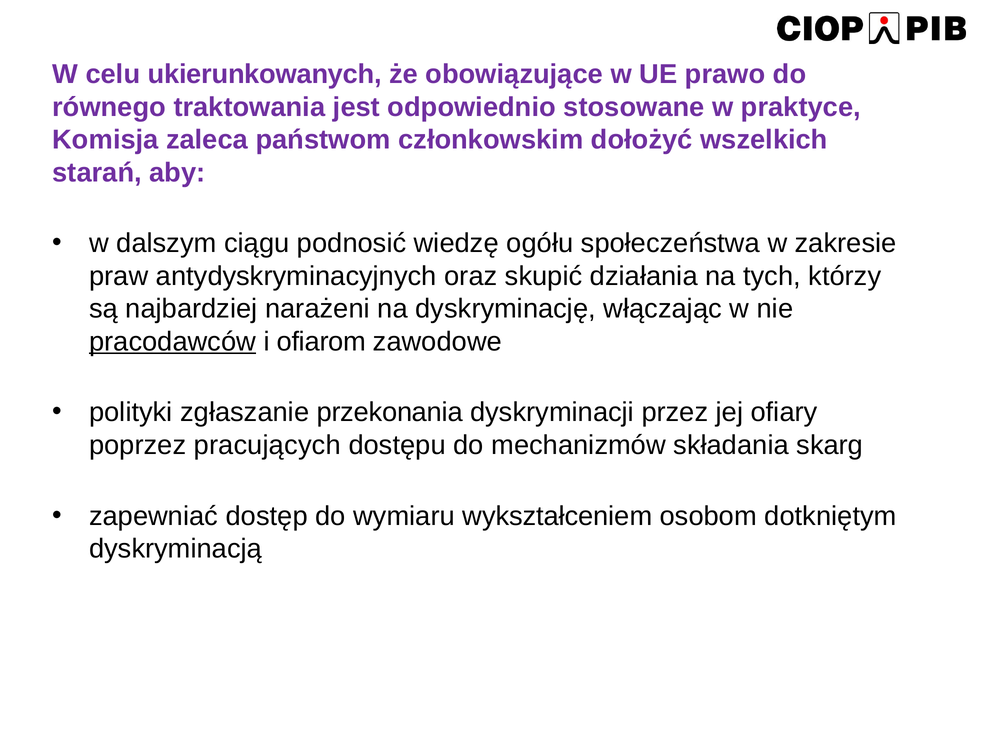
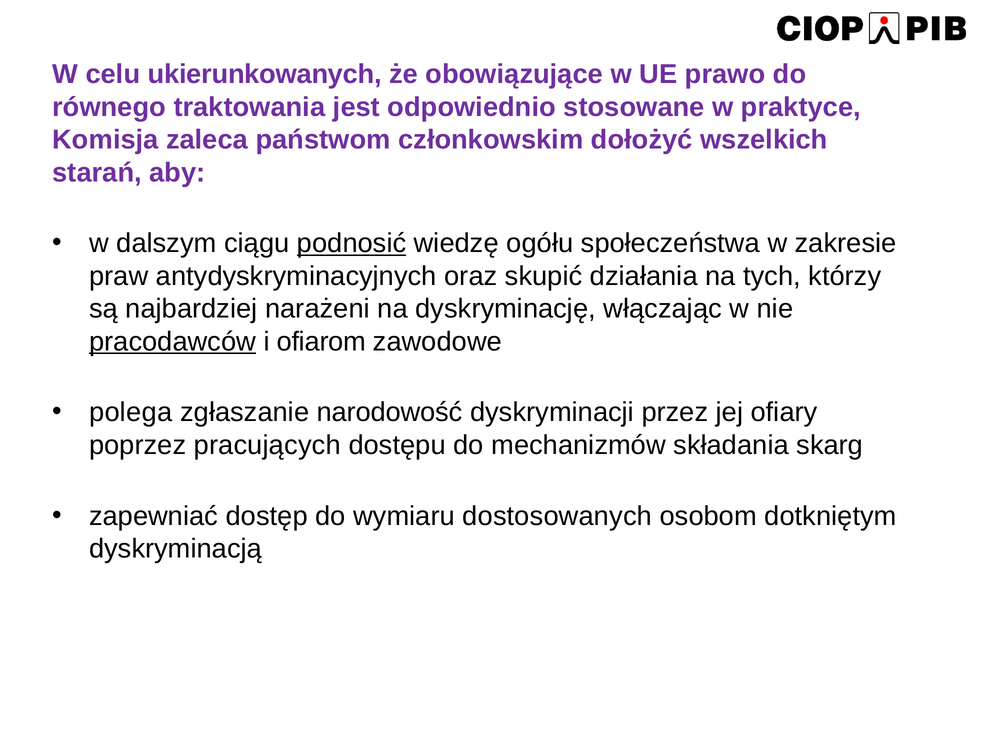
podnosić underline: none -> present
polityki: polityki -> polega
przekonania: przekonania -> narodowość
wykształceniem: wykształceniem -> dostosowanych
